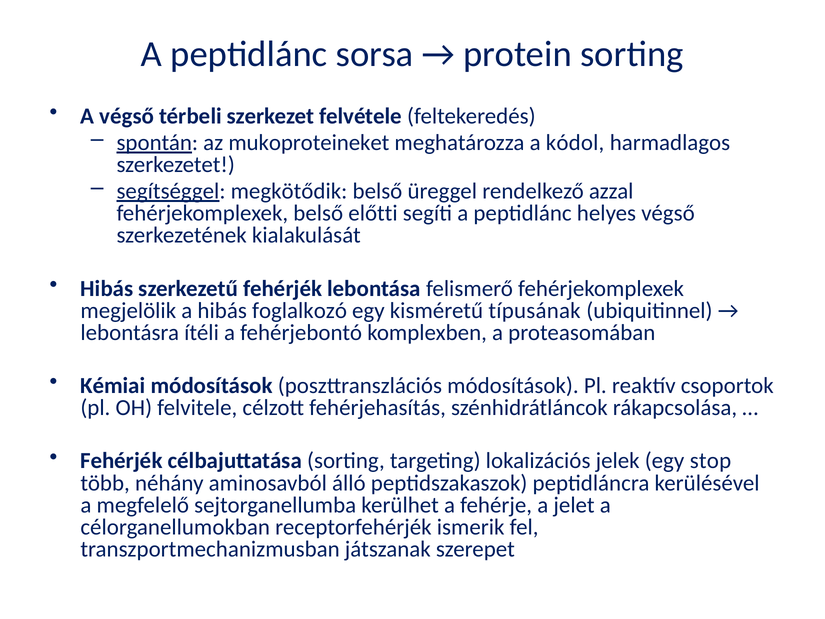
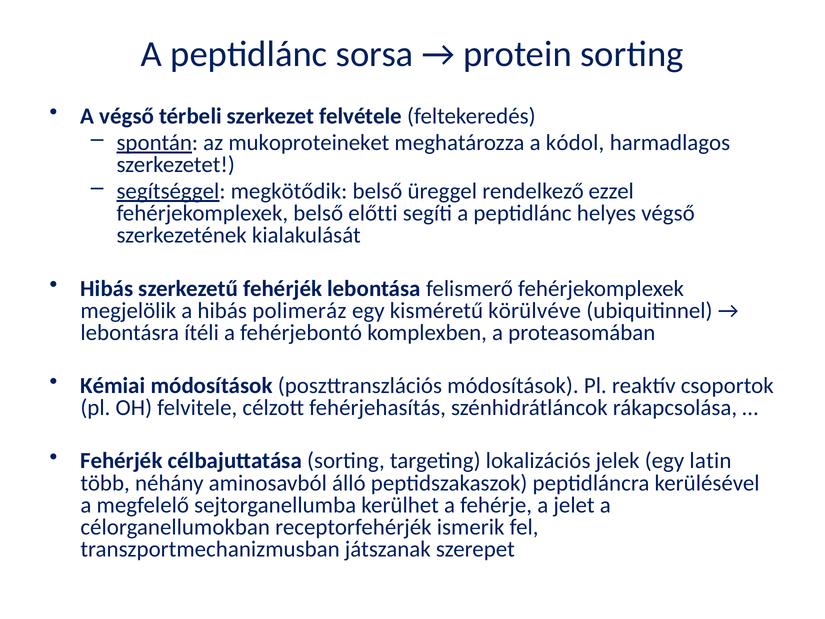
azzal: azzal -> ezzel
foglalkozó: foglalkozó -> polimeráz
típusának: típusának -> körülvéve
stop: stop -> latin
